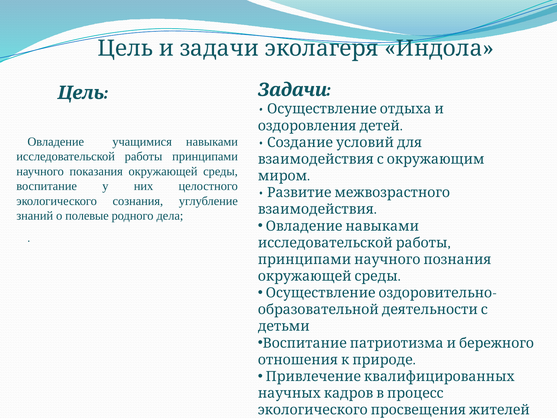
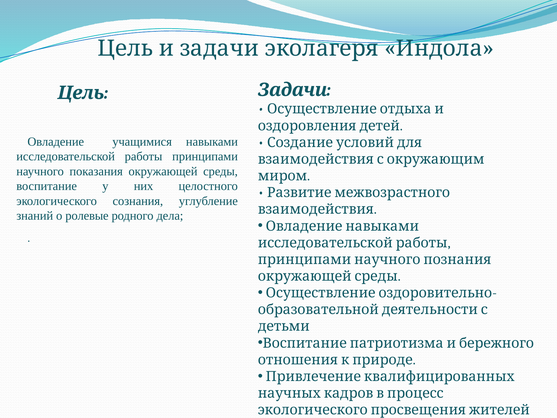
полевые: полевые -> ролевые
